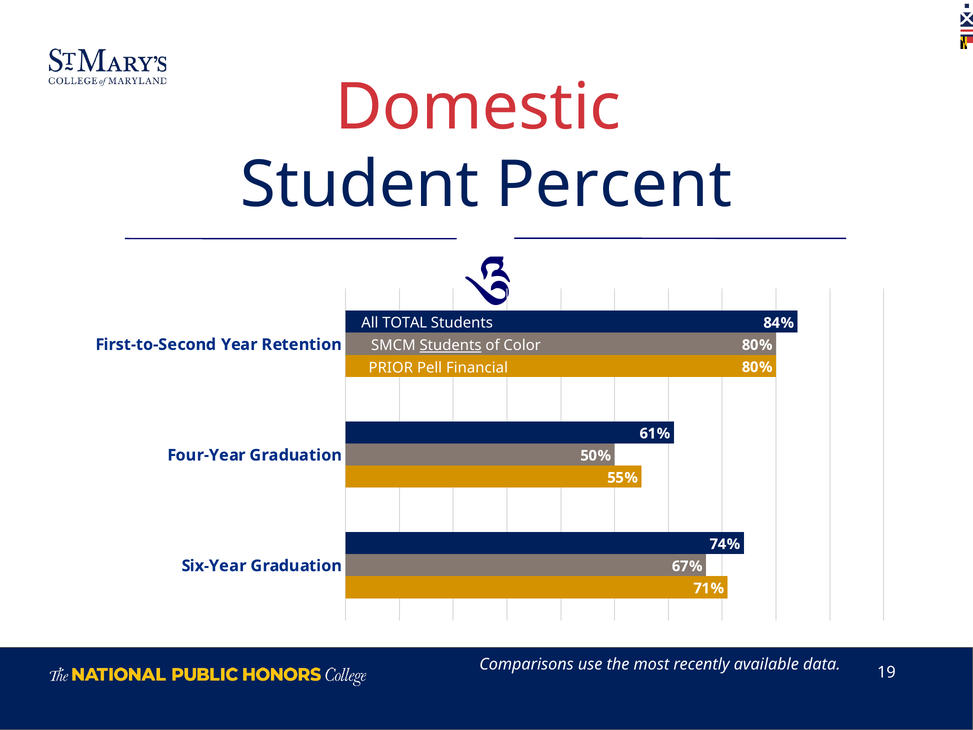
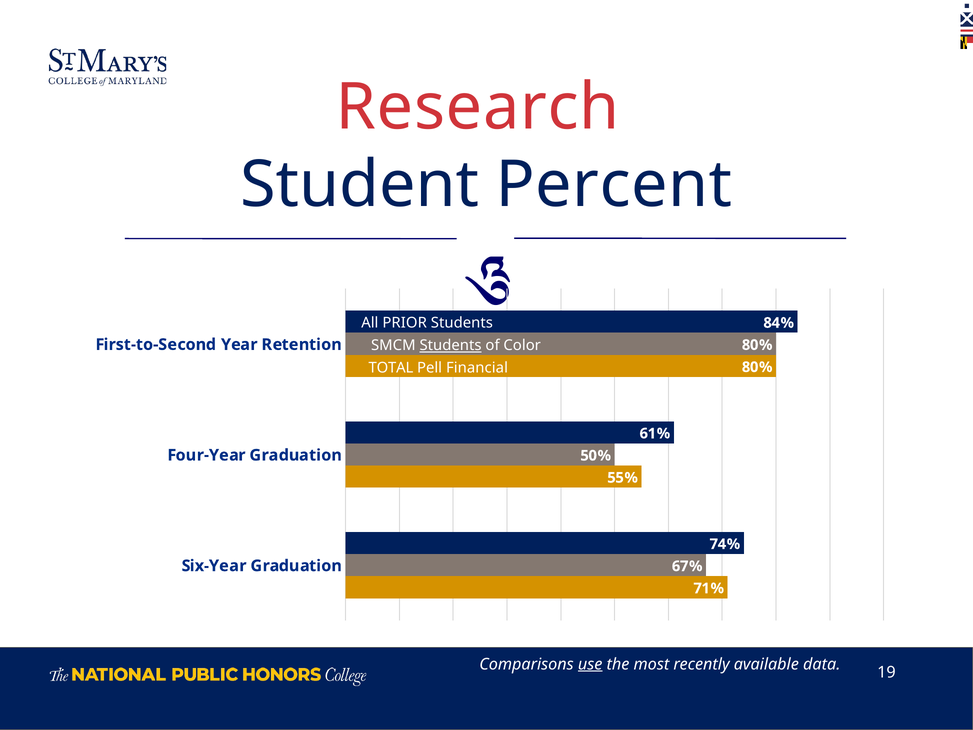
Domestic: Domestic -> Research
TOTAL: TOTAL -> PRIOR
PRIOR: PRIOR -> TOTAL
use underline: none -> present
